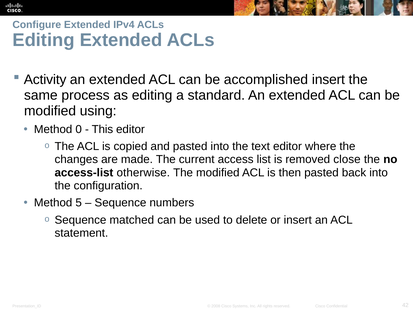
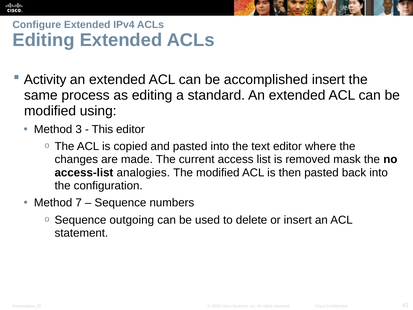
0: 0 -> 3
close: close -> mask
otherwise: otherwise -> analogies
5: 5 -> 7
matched: matched -> outgoing
